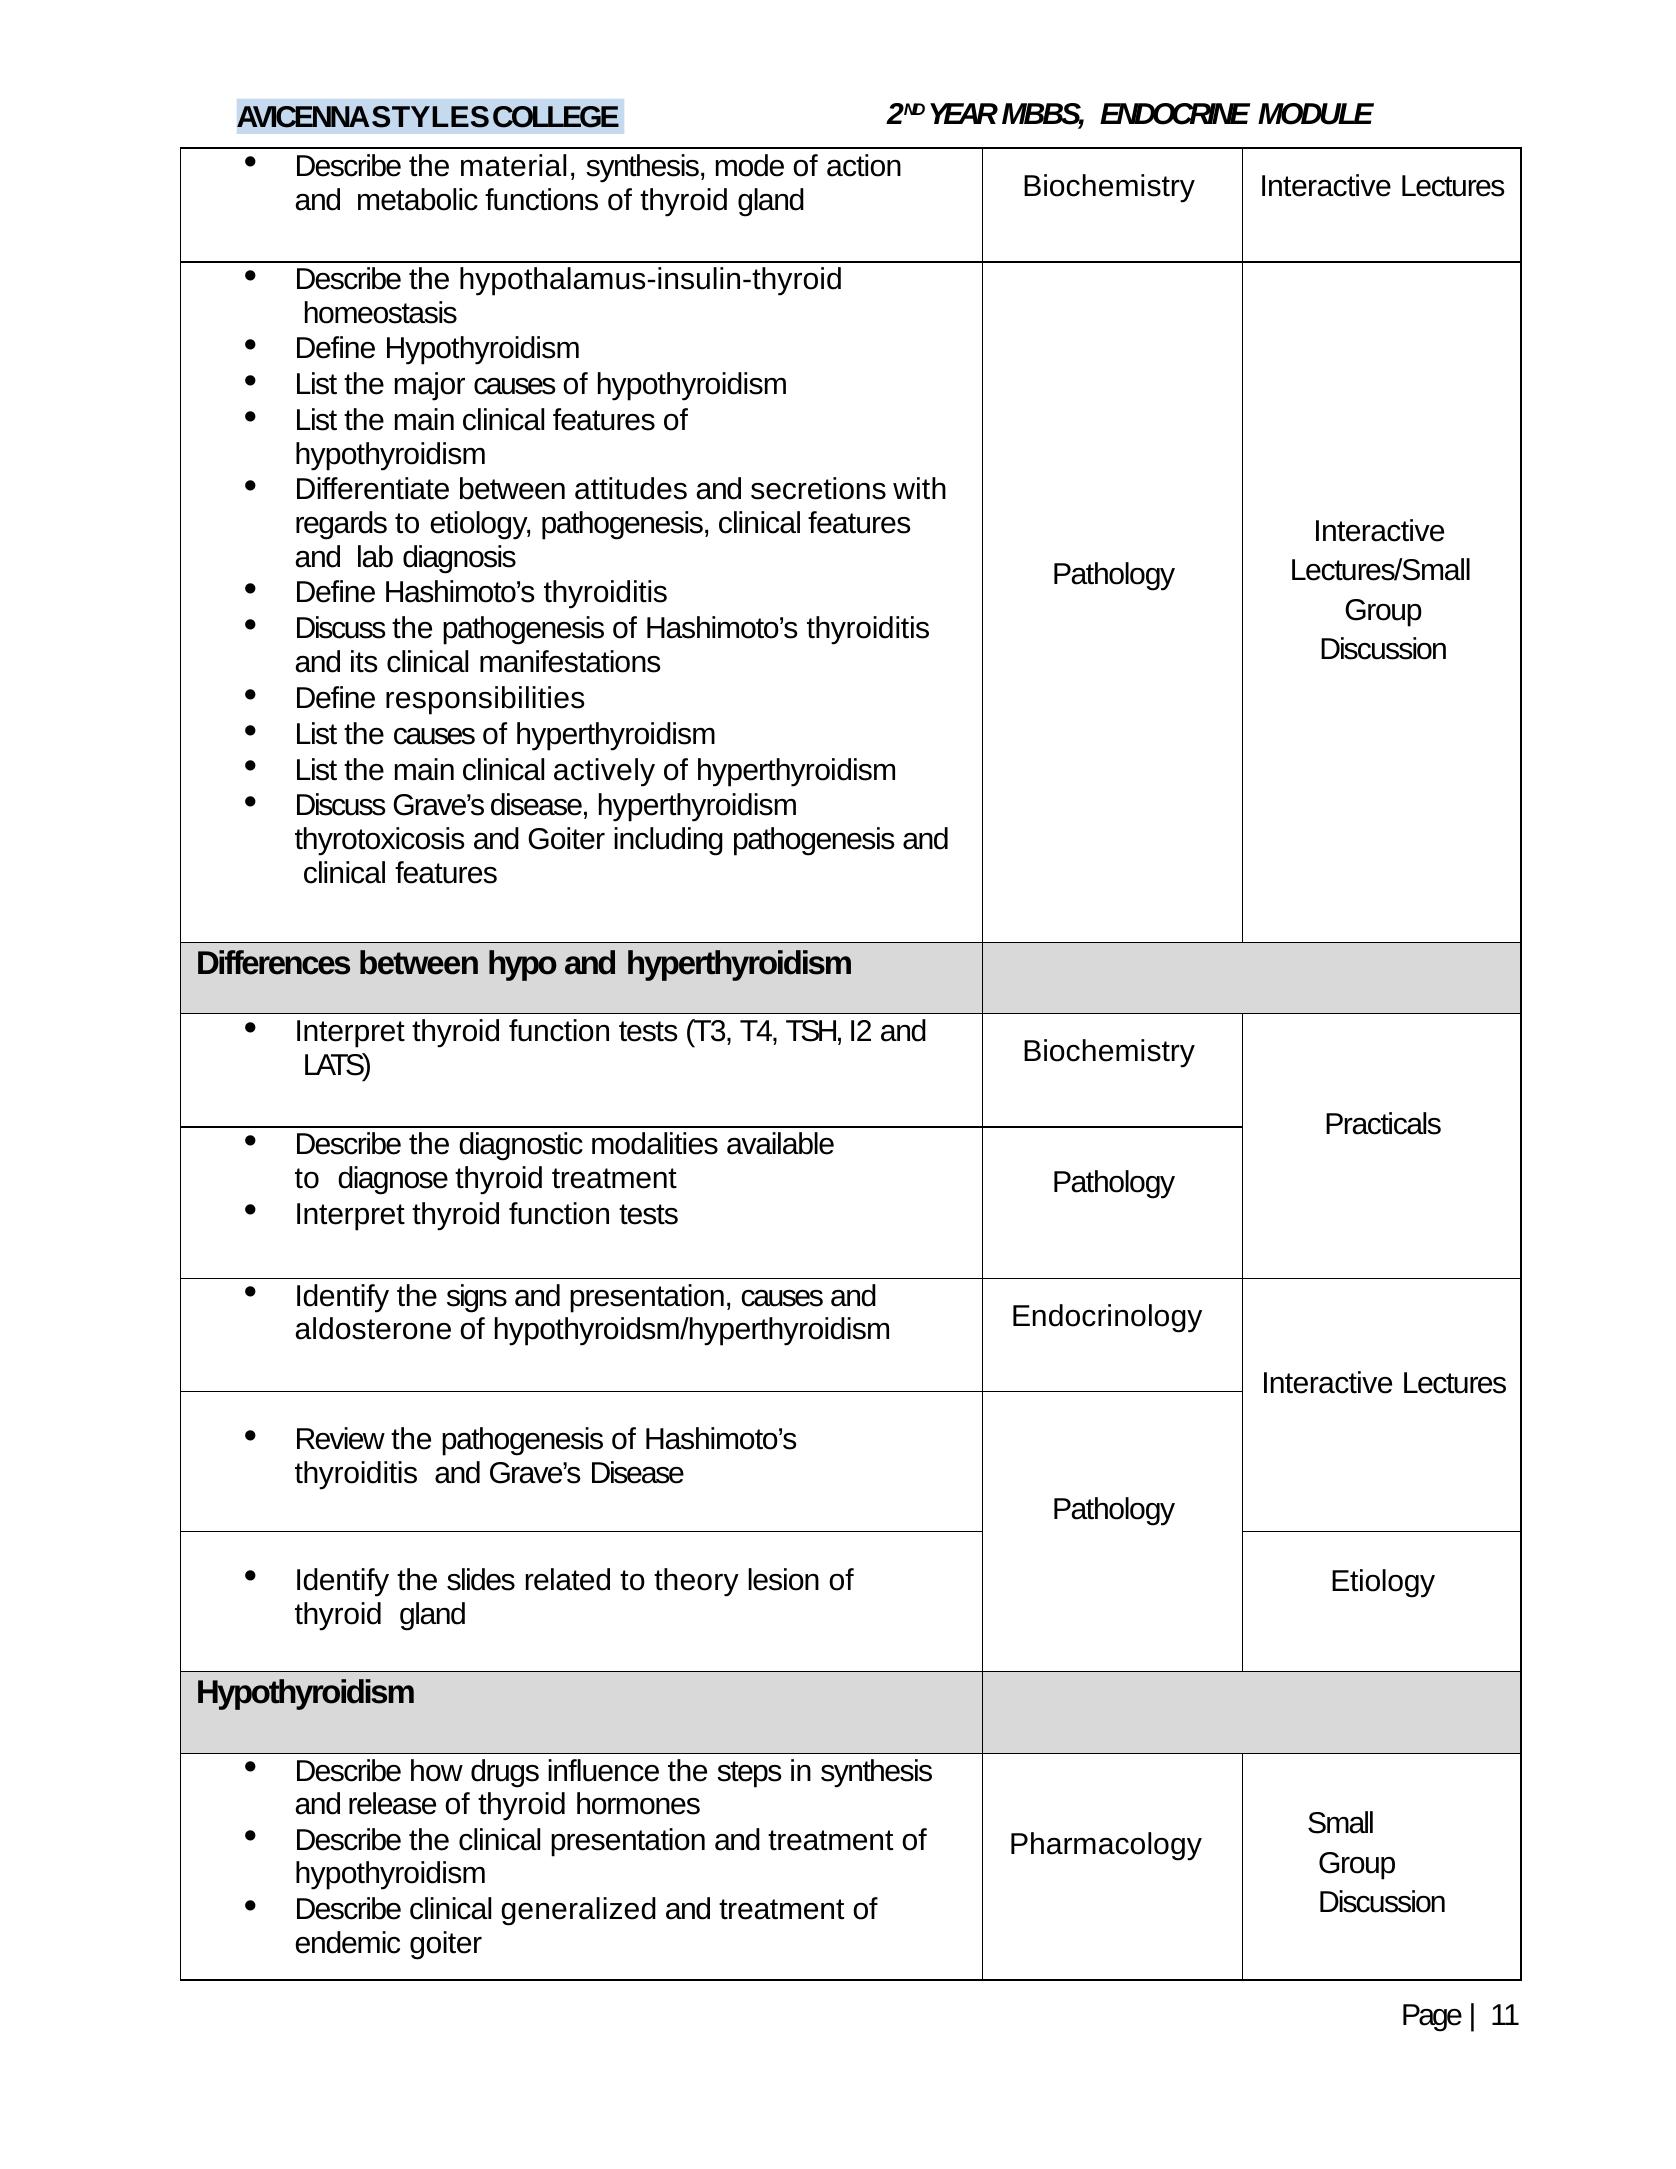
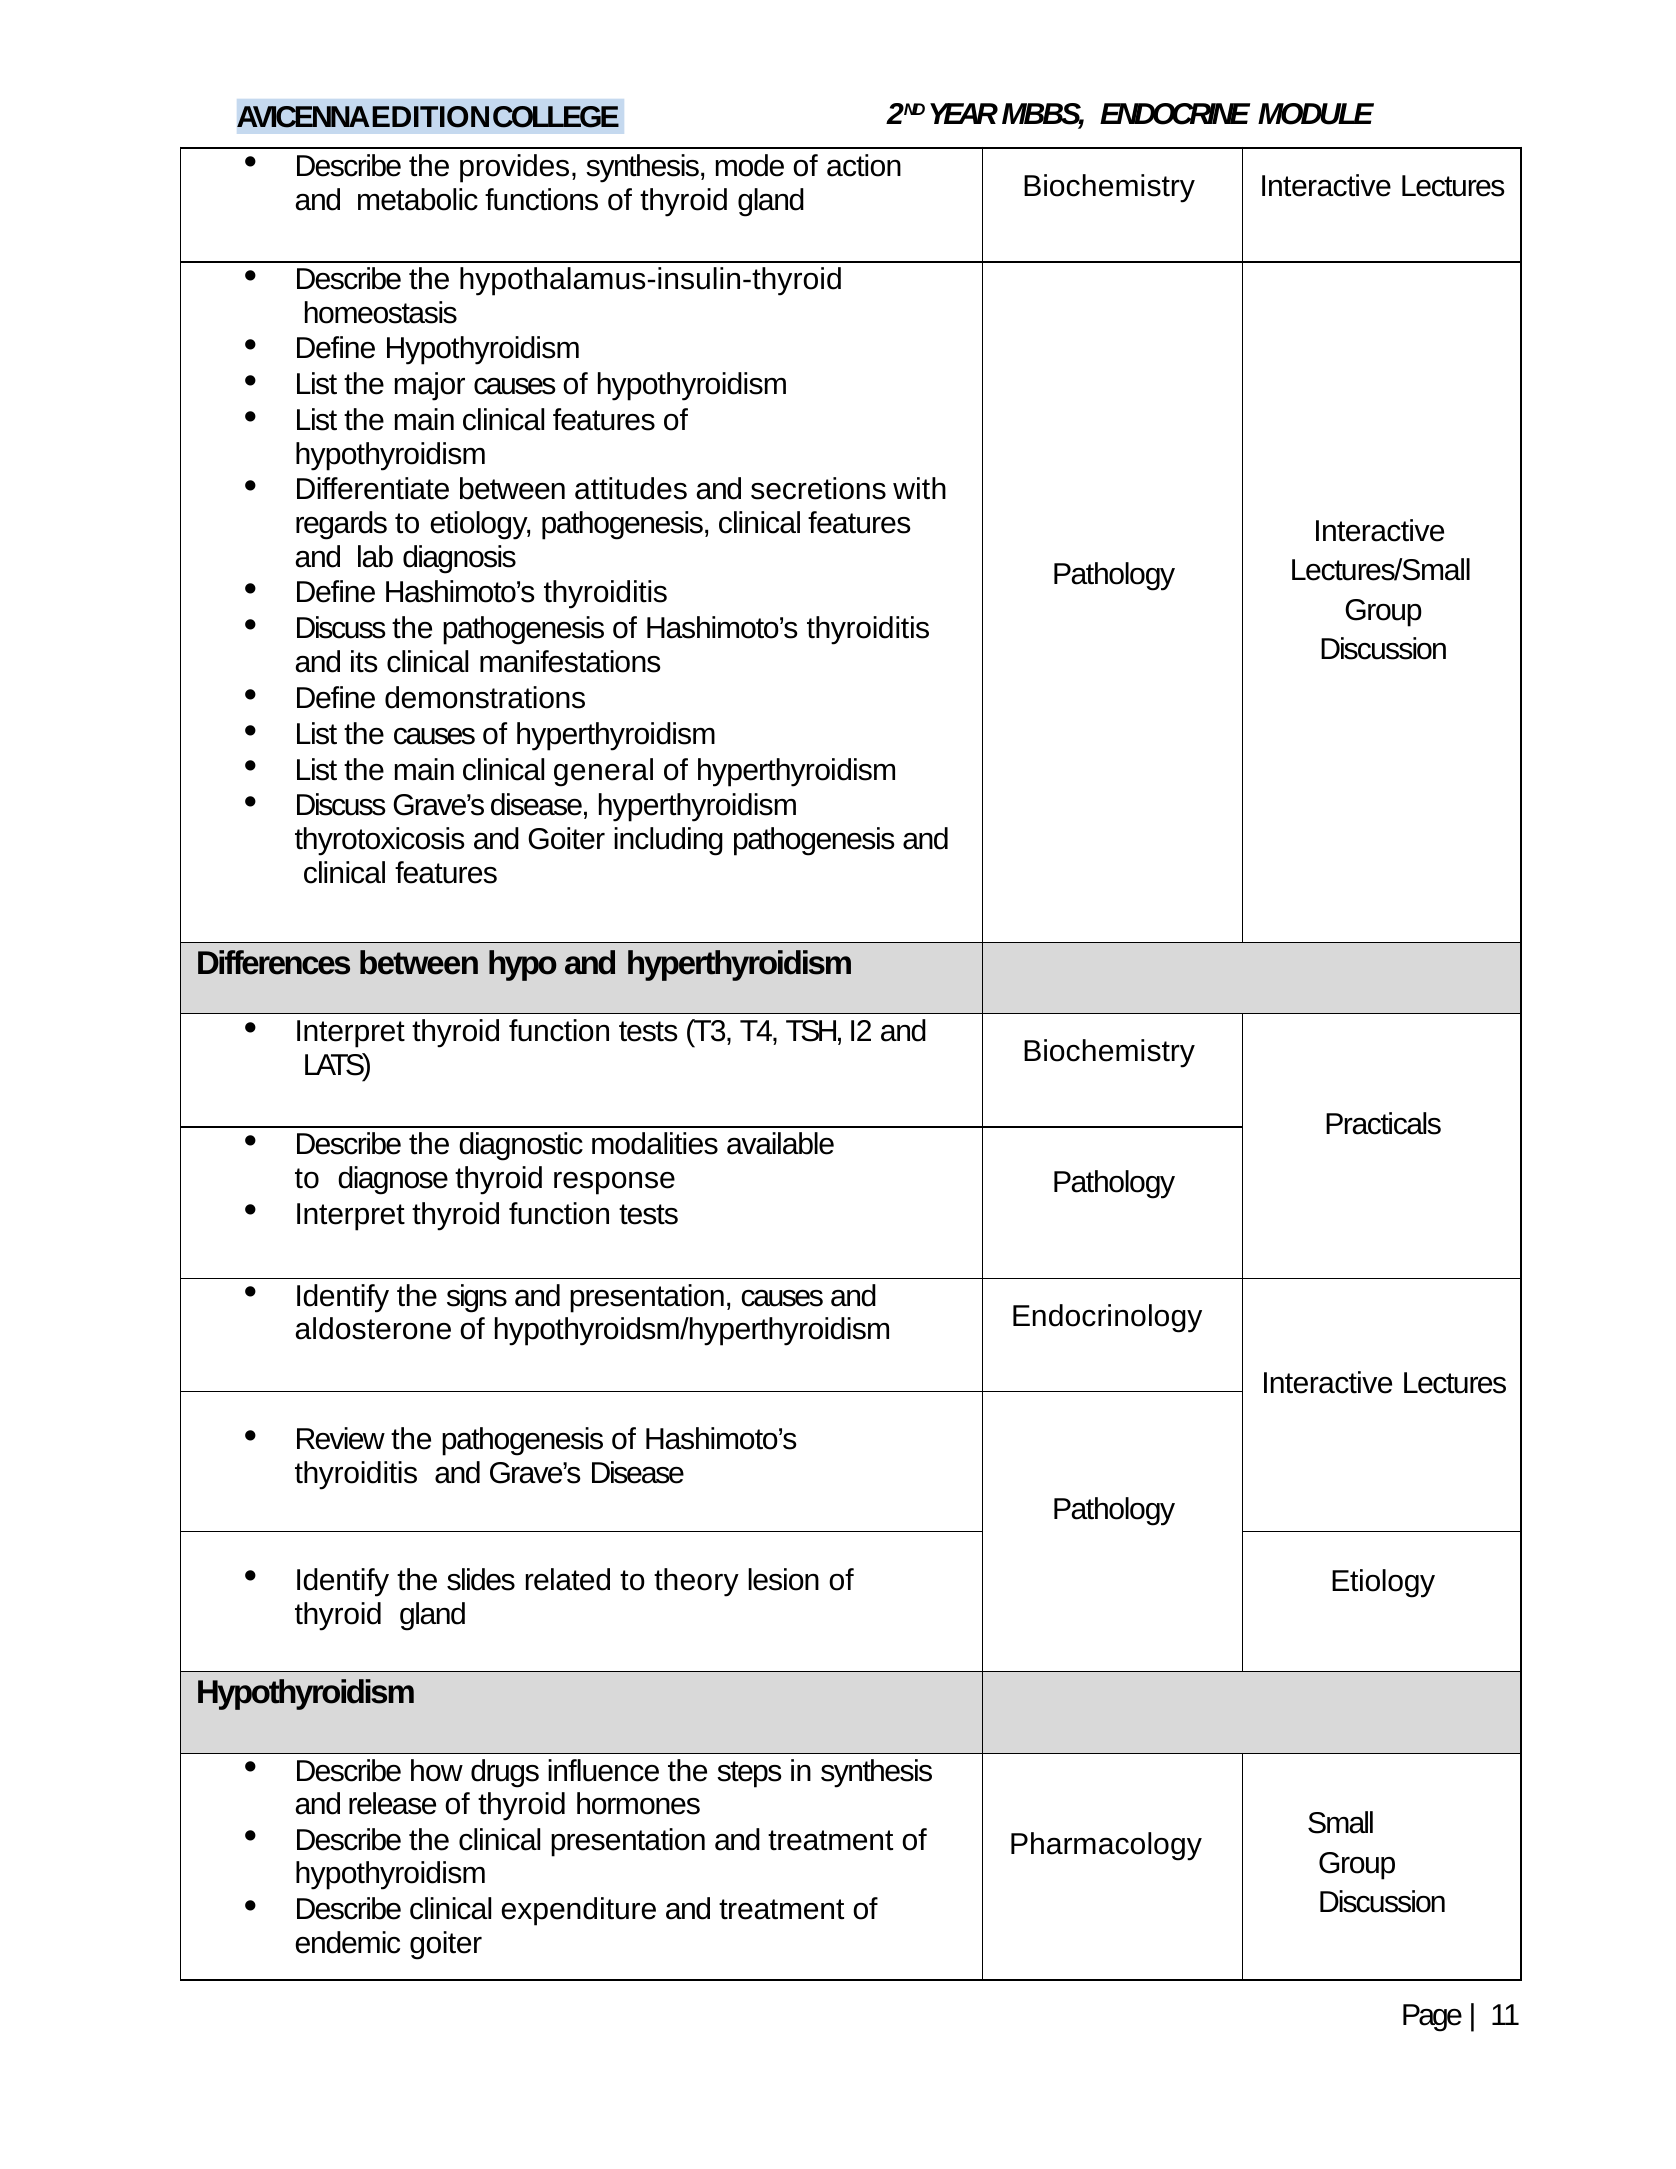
STYLES: STYLES -> EDITION
material: material -> provides
responsibilities: responsibilities -> demonstrations
actively: actively -> general
thyroid treatment: treatment -> response
generalized: generalized -> expenditure
